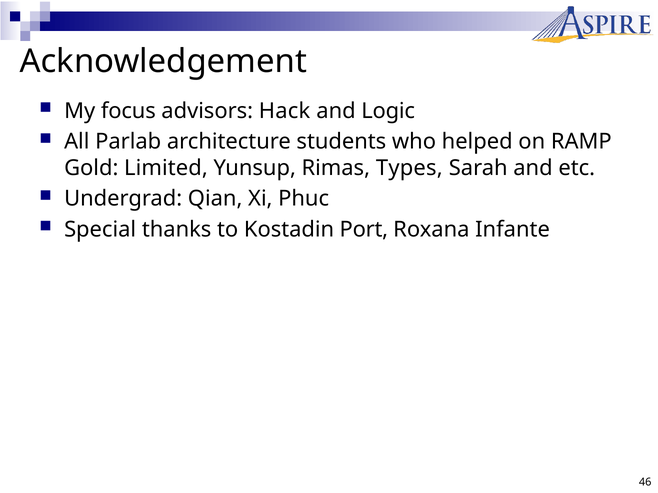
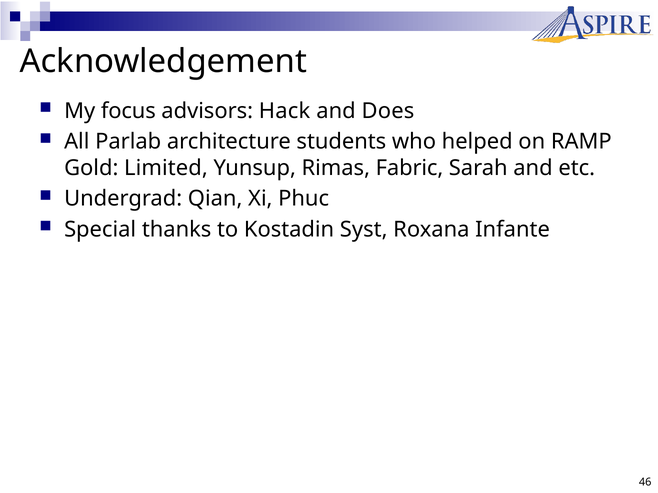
Logic: Logic -> Does
Types: Types -> Fabric
Port: Port -> Syst
